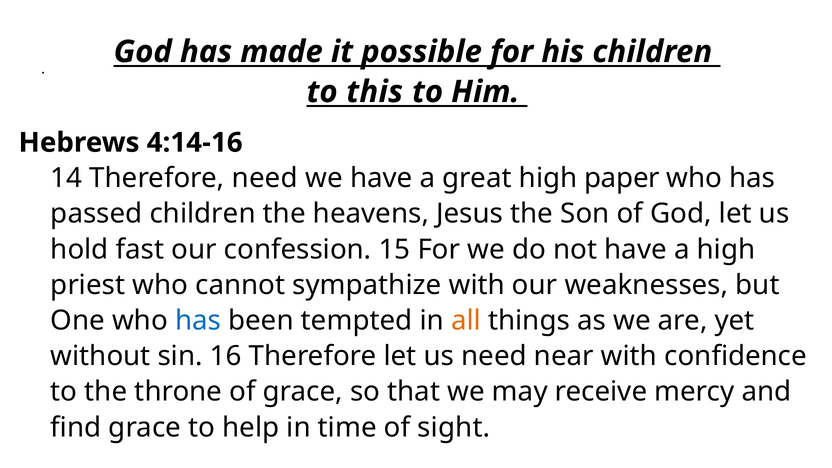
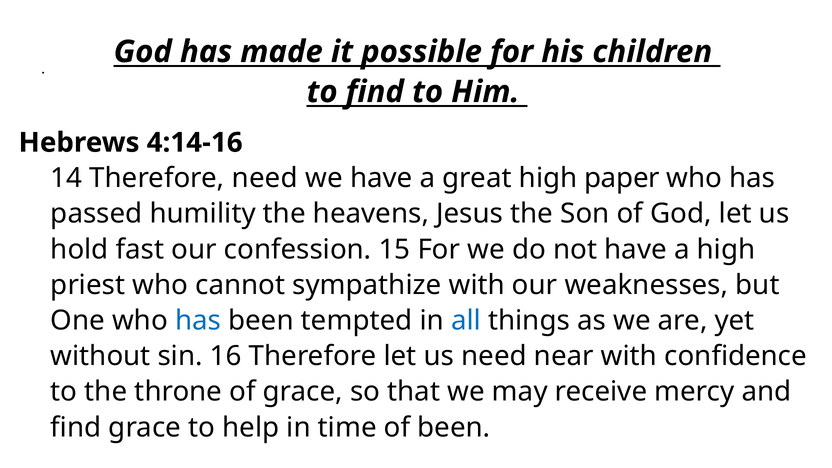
to this: this -> find
passed children: children -> humility
all colour: orange -> blue
of sight: sight -> been
